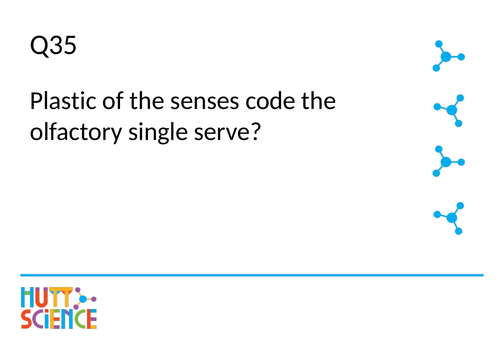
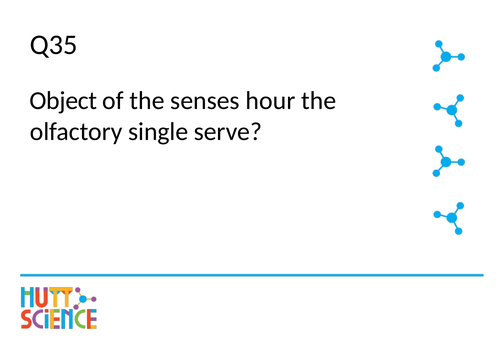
Plastic: Plastic -> Object
code: code -> hour
